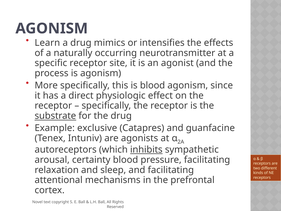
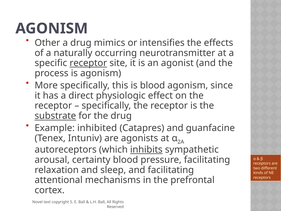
Learn: Learn -> Other
receptor at (88, 63) underline: none -> present
exclusive: exclusive -> inhibited
